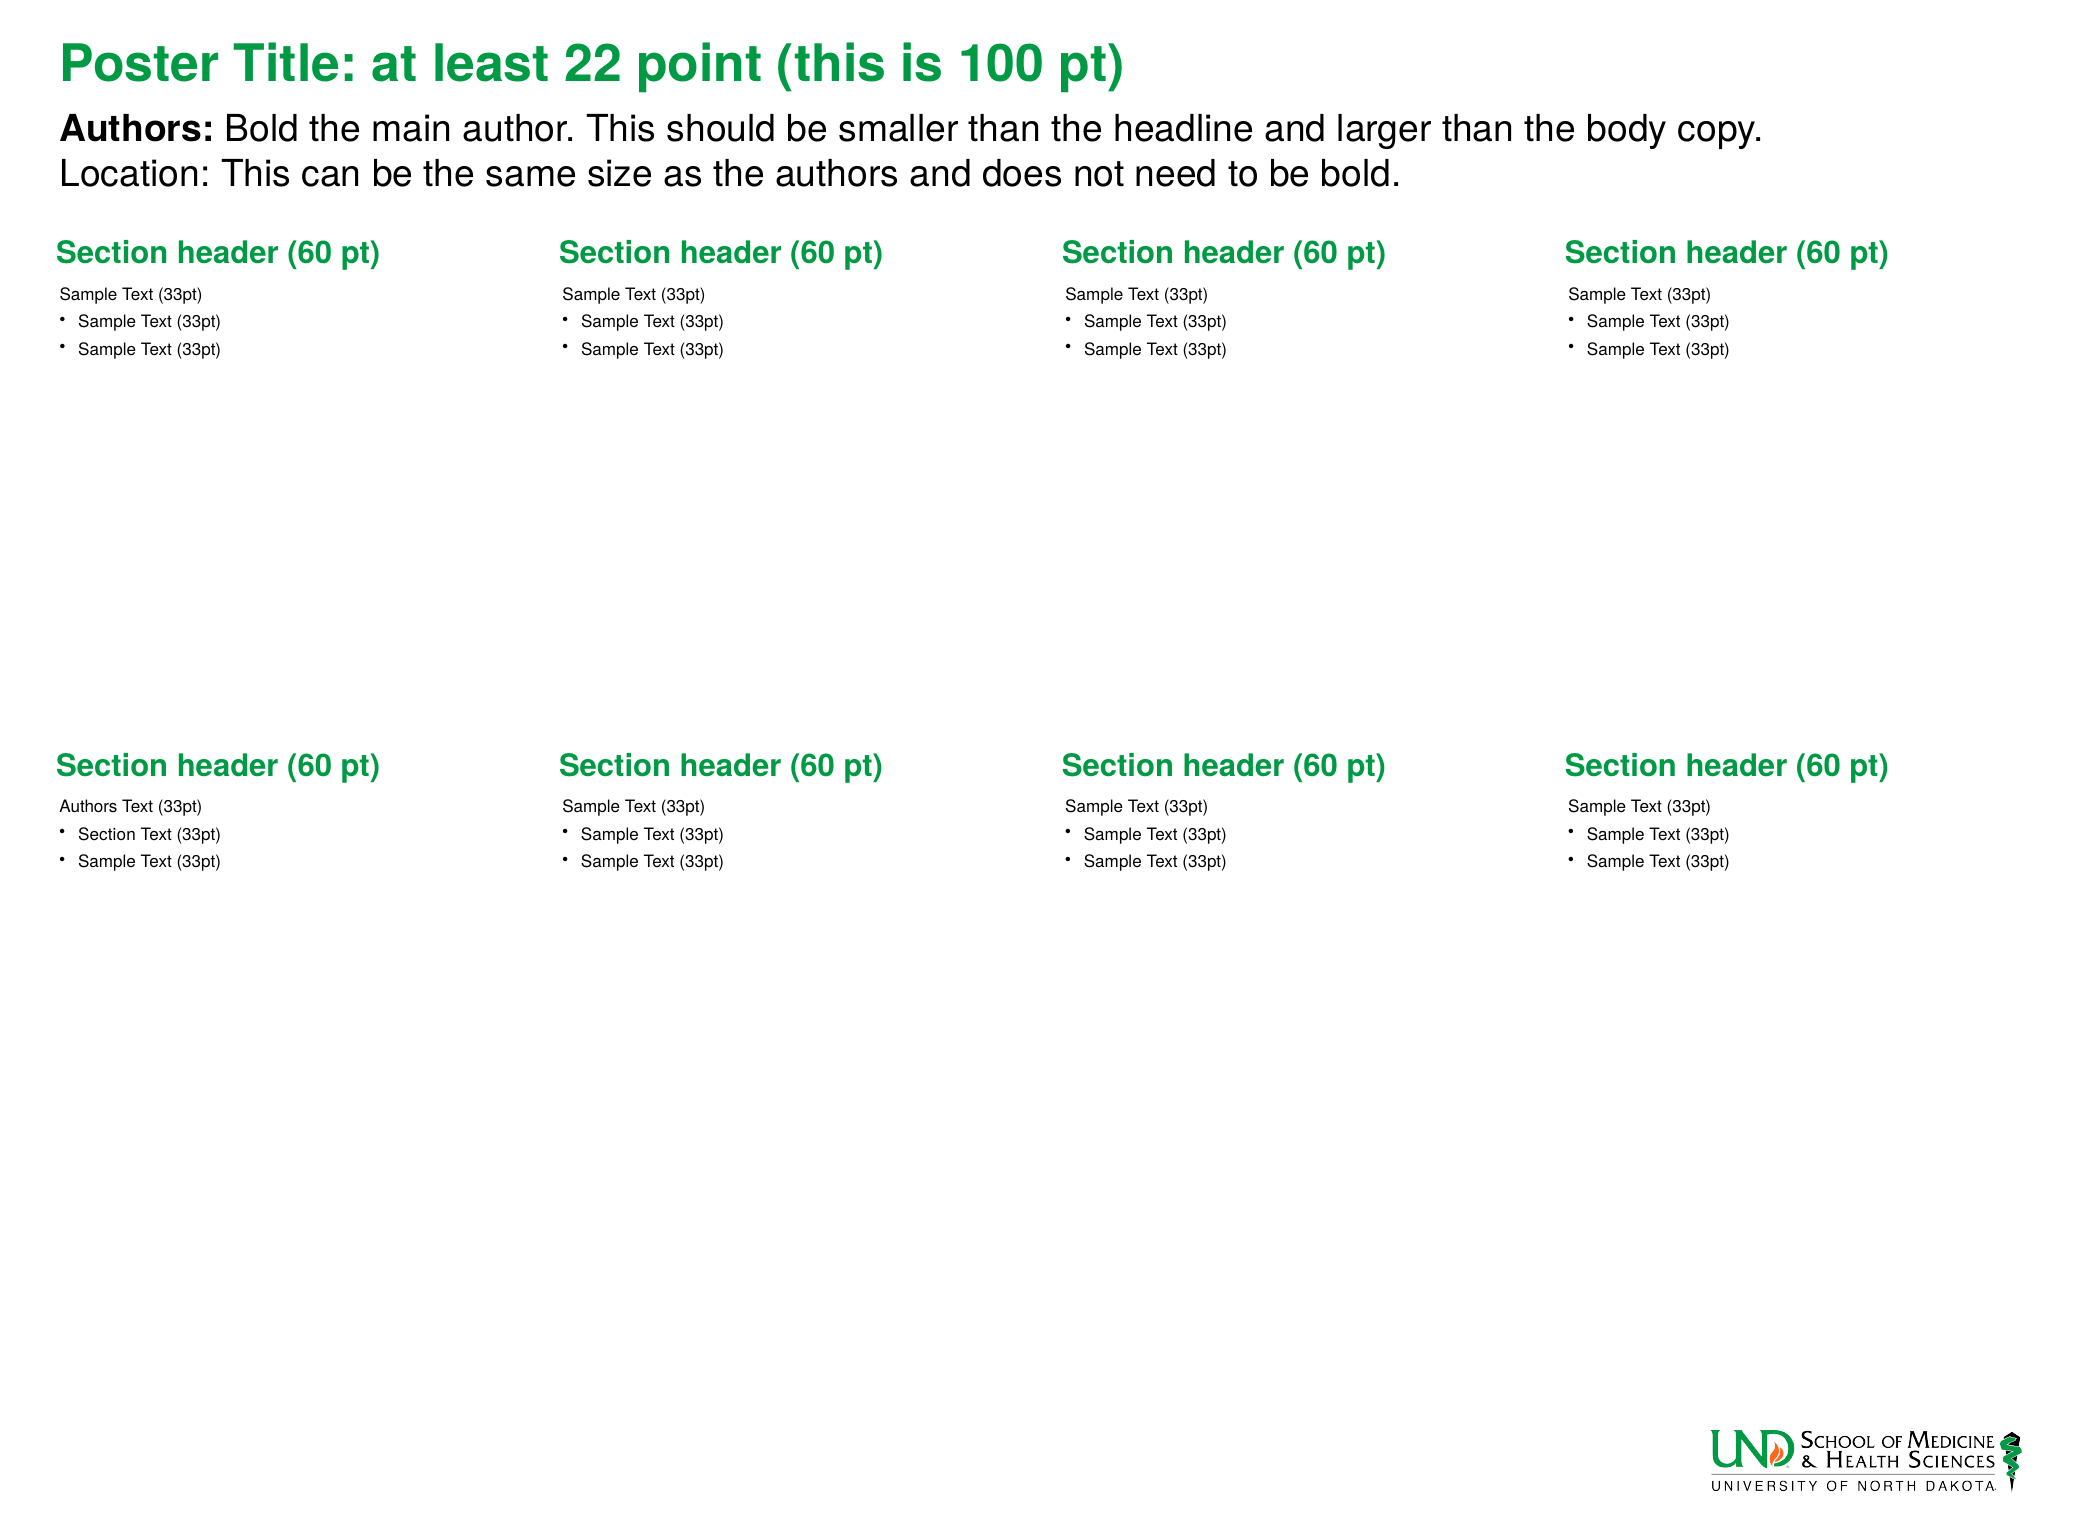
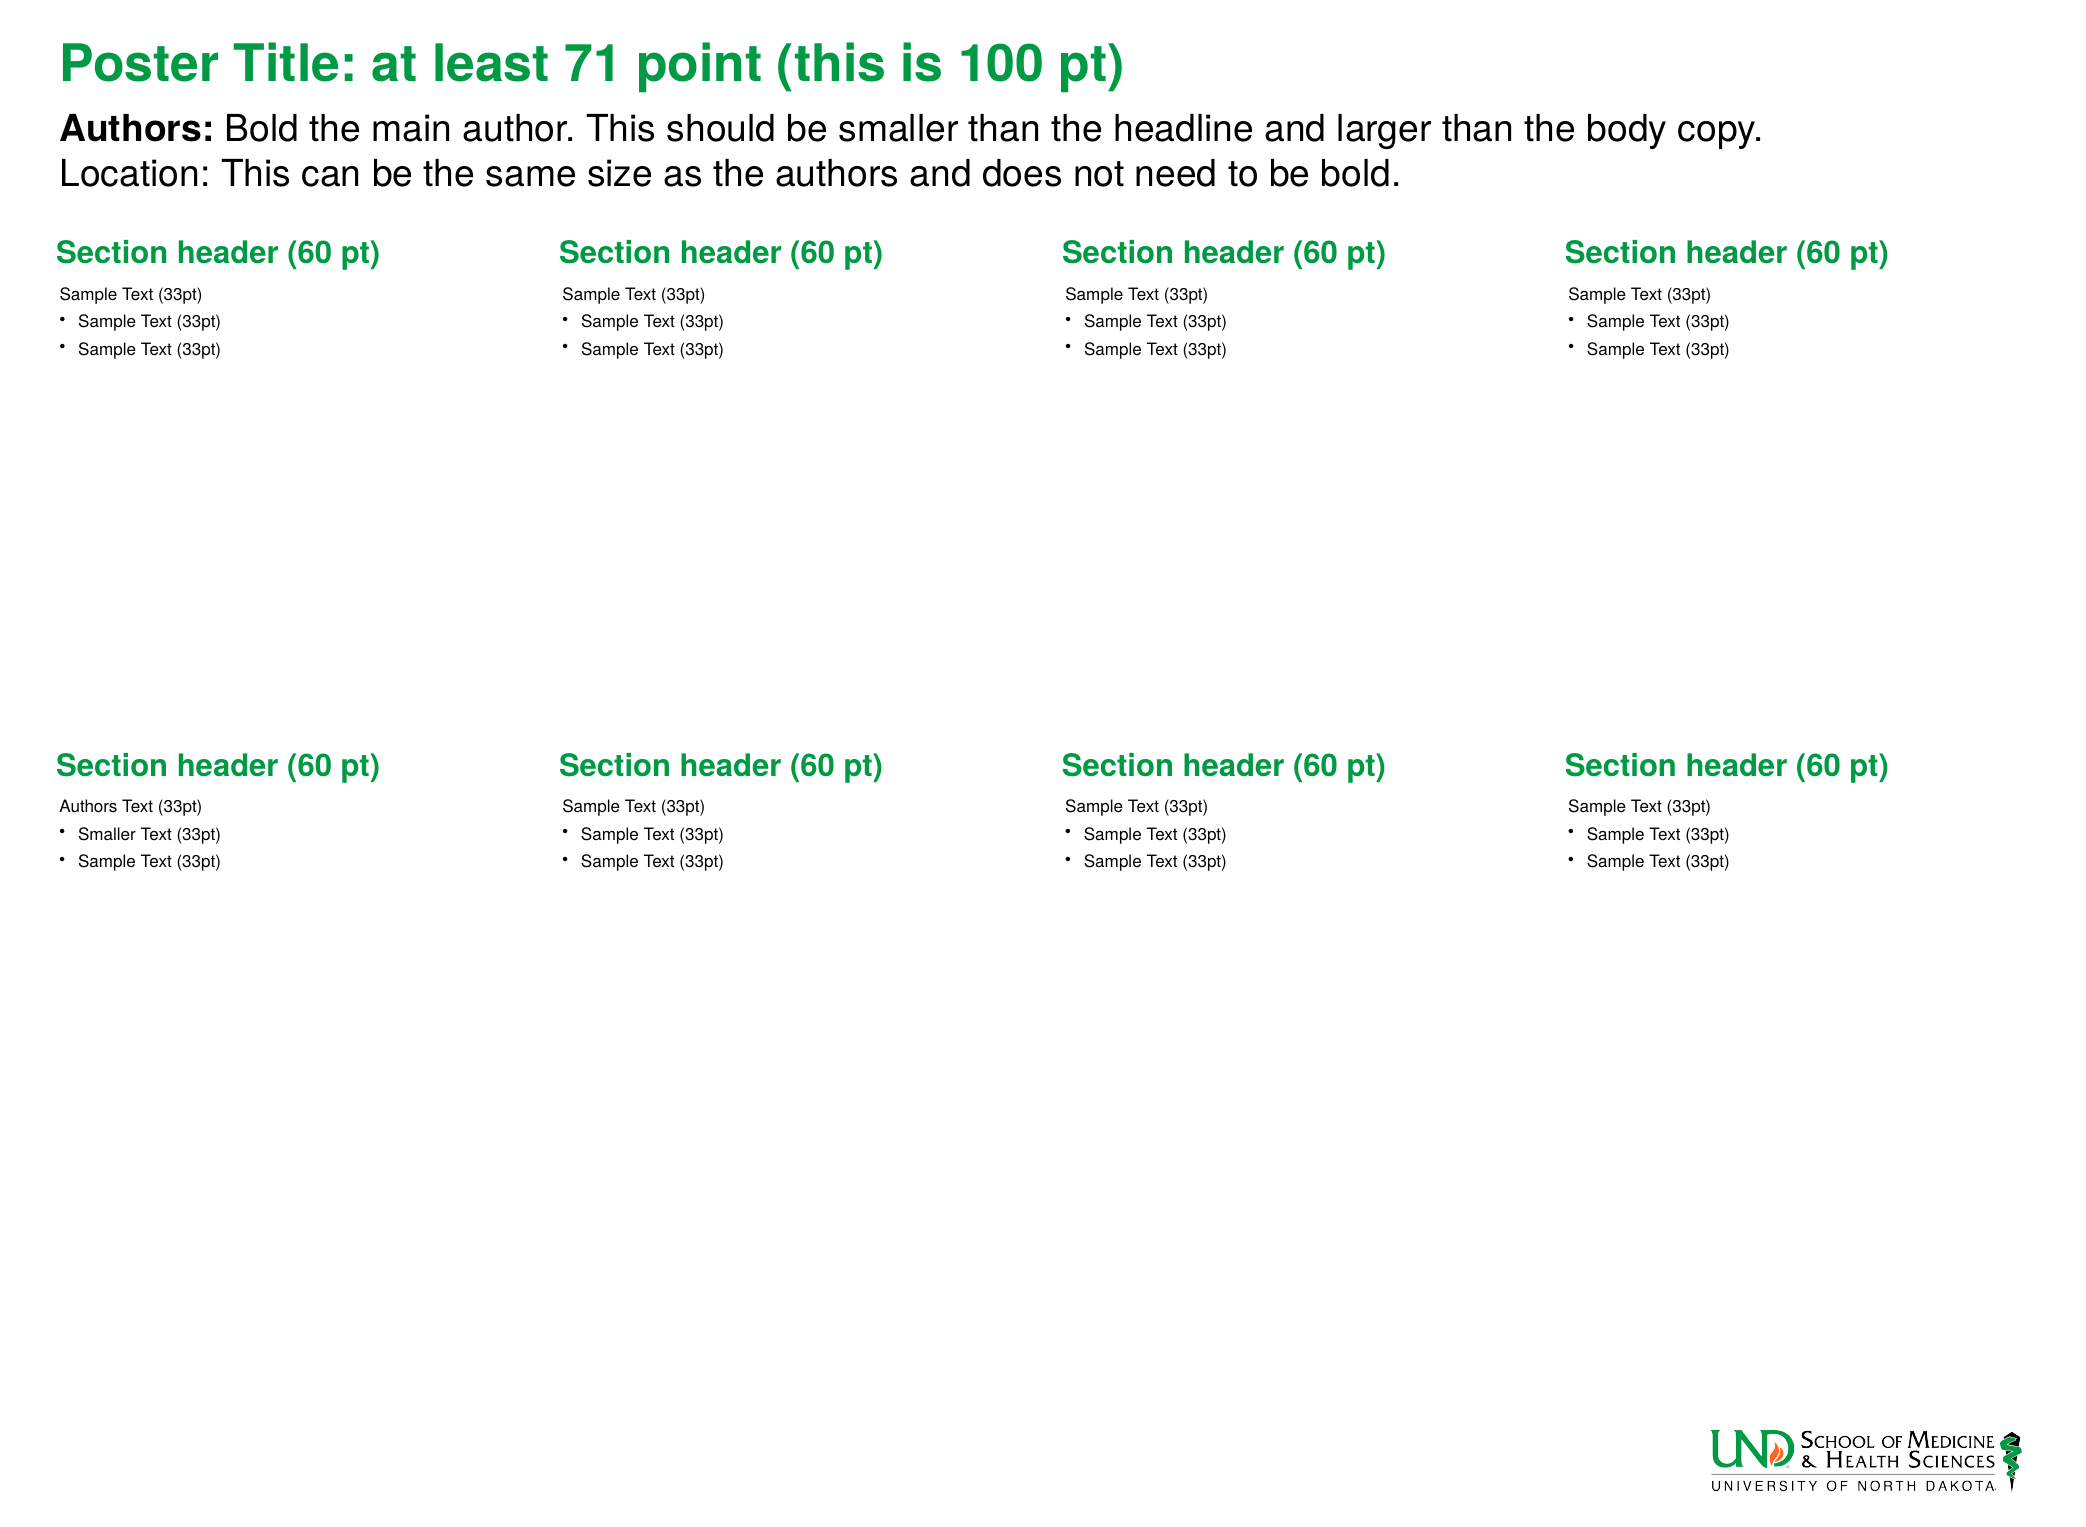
22: 22 -> 71
Section at (107, 835): Section -> Smaller
